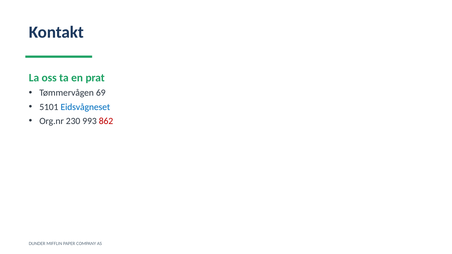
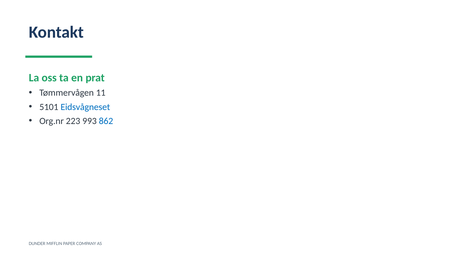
69: 69 -> 11
230: 230 -> 223
862 colour: red -> blue
